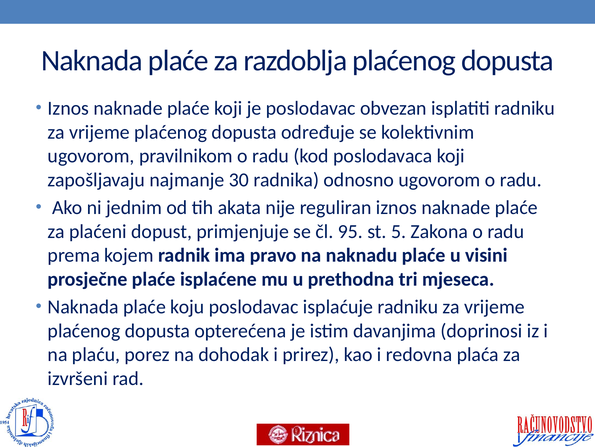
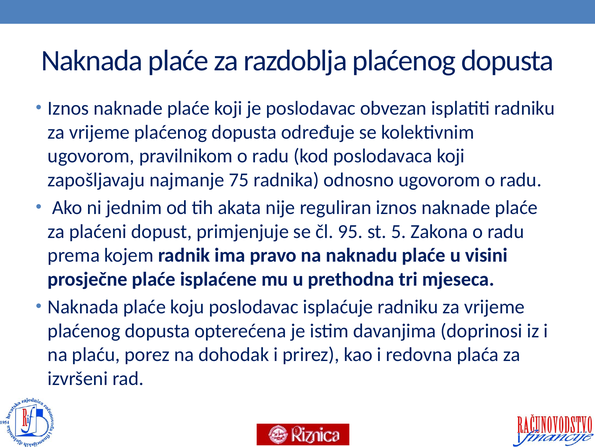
30: 30 -> 75
